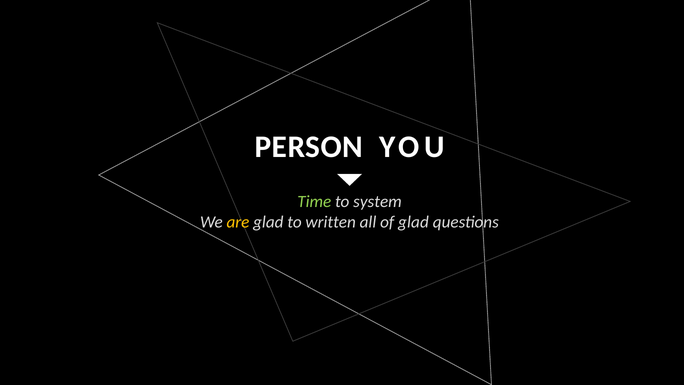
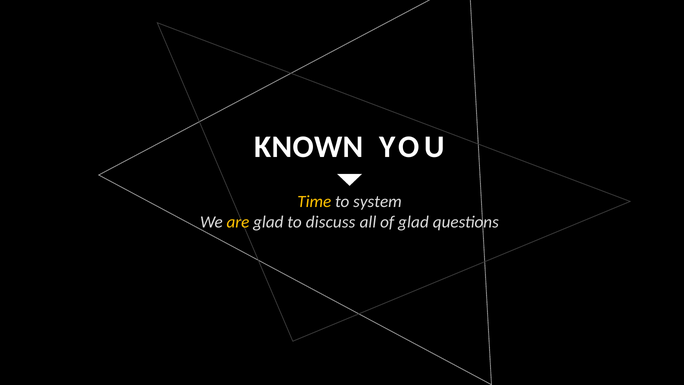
PERSON: PERSON -> KNOWN
Time colour: light green -> yellow
written: written -> discuss
